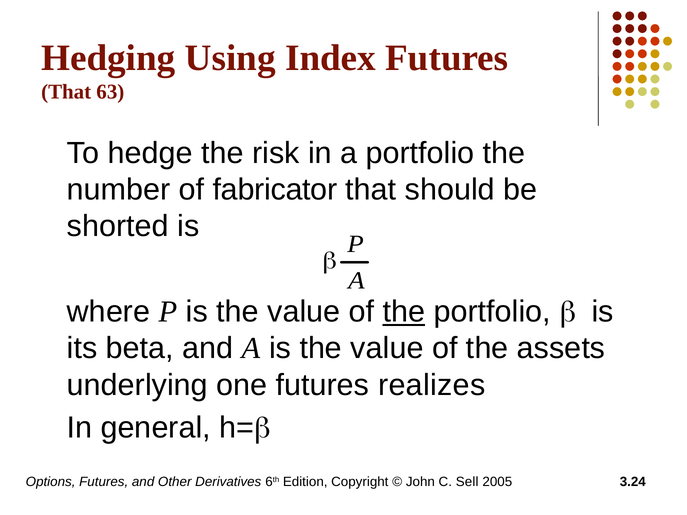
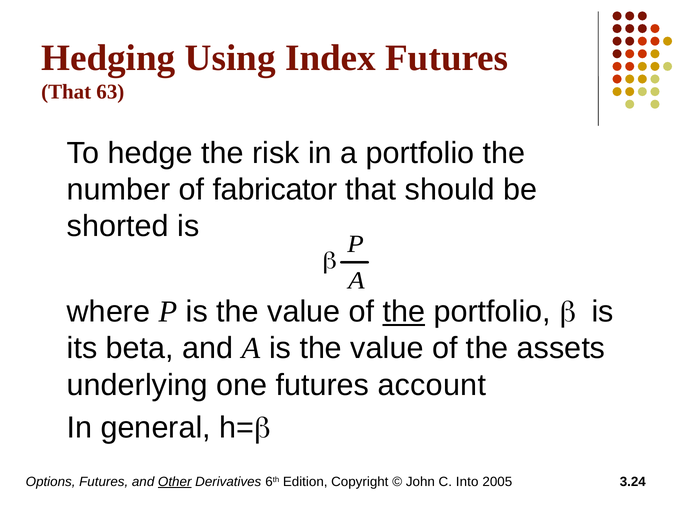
realizes: realizes -> account
Other underline: none -> present
Sell: Sell -> Into
